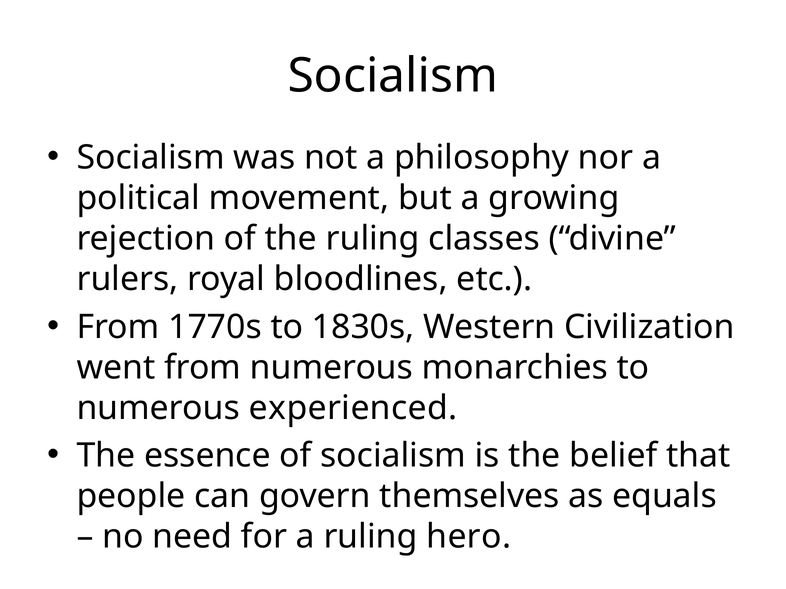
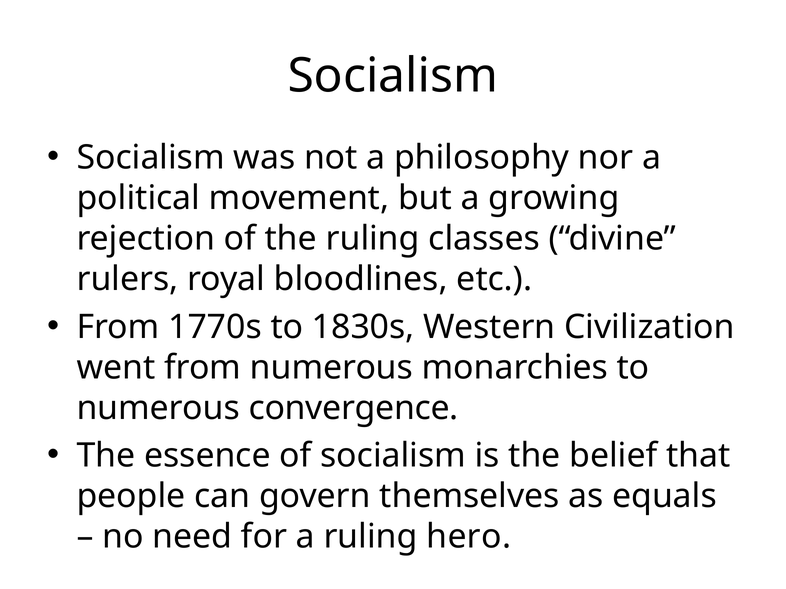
experienced: experienced -> convergence
